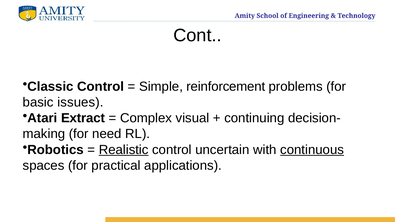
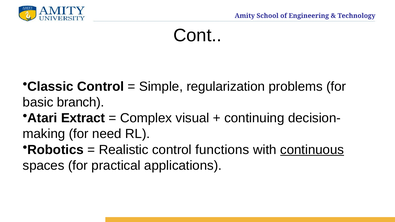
reinforcement: reinforcement -> regularization
issues: issues -> branch
Realistic underline: present -> none
uncertain: uncertain -> functions
